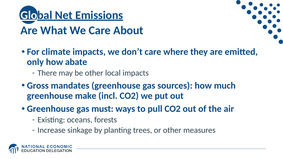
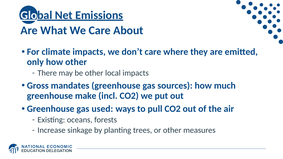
how abate: abate -> other
must: must -> used
